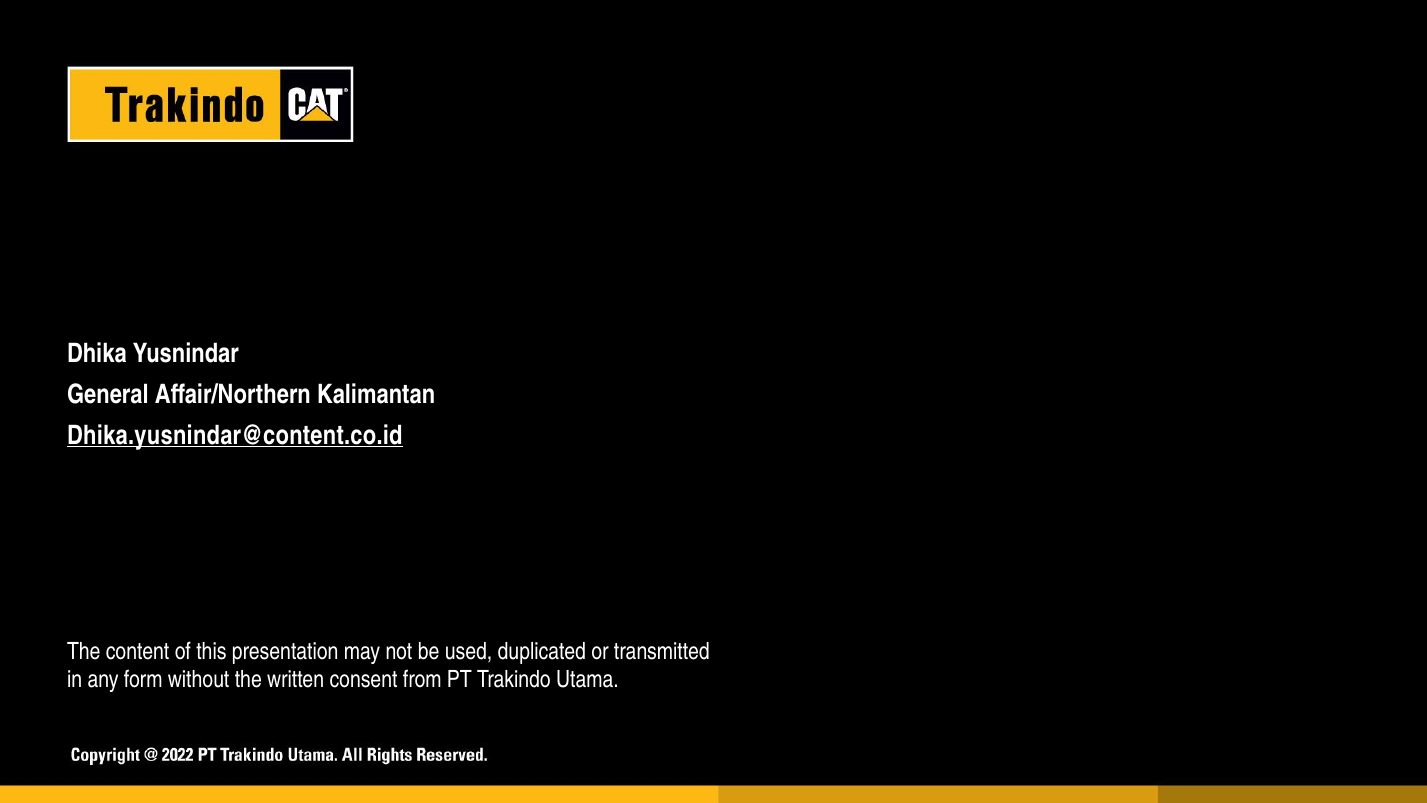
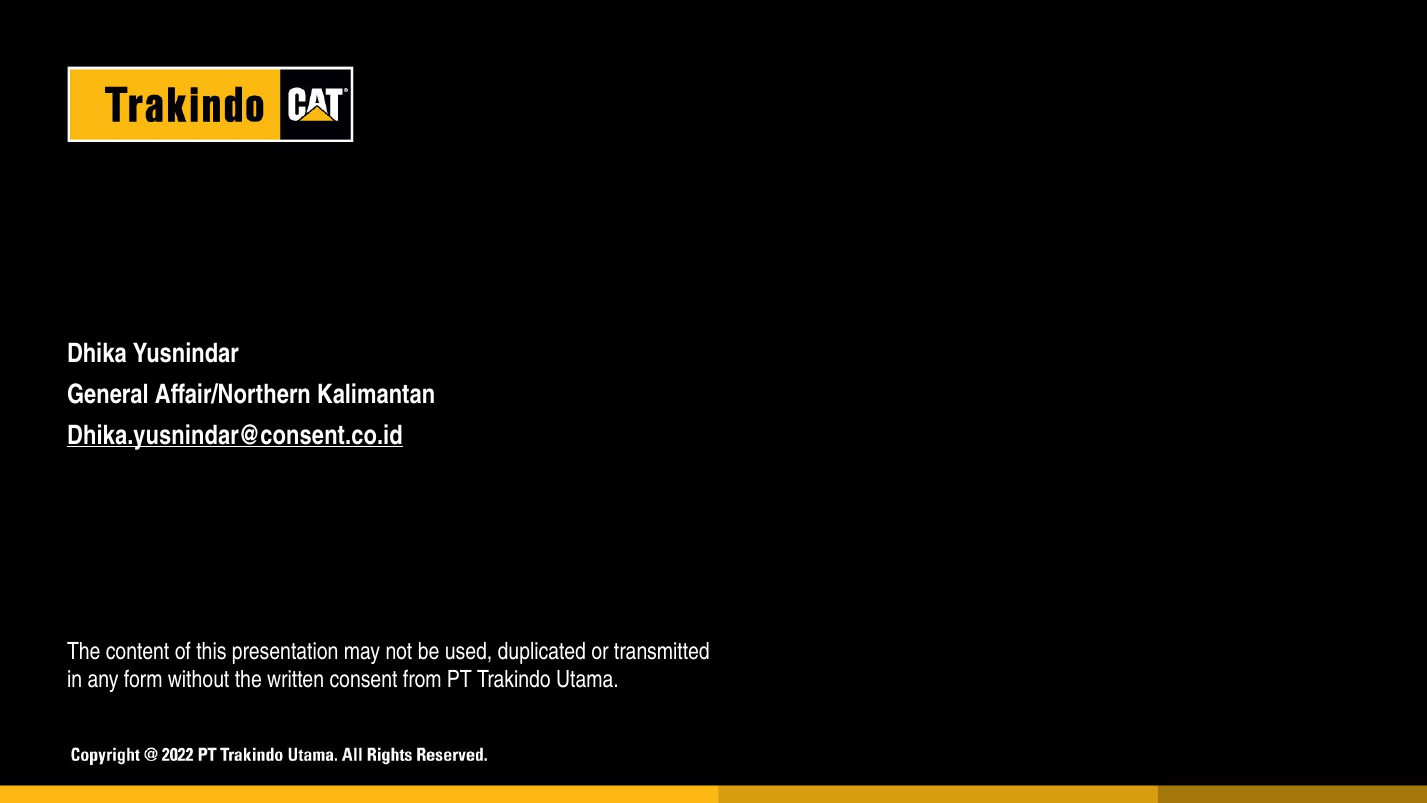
Dhika.yusnindar@content.co.id: Dhika.yusnindar@content.co.id -> Dhika.yusnindar@consent.co.id
